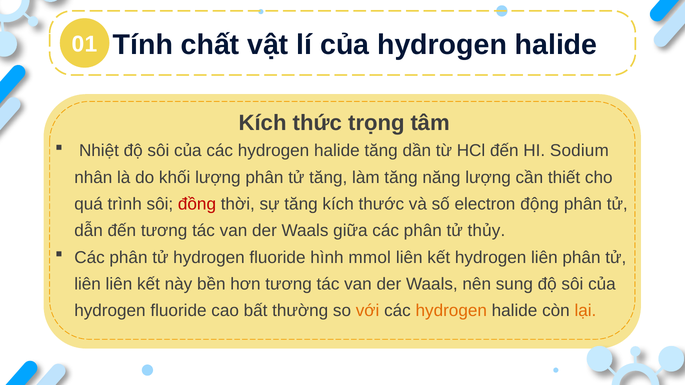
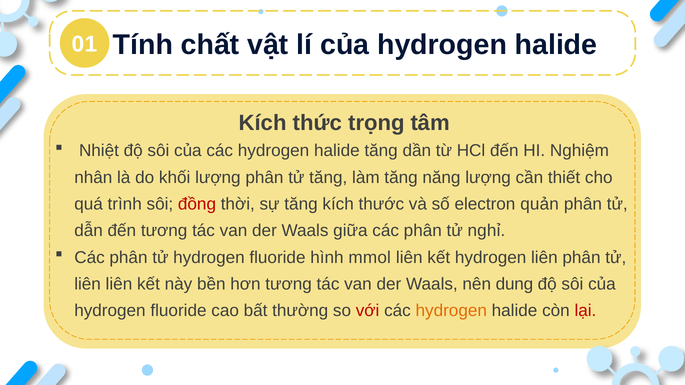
Sodium: Sodium -> Nghiệm
động: động -> quản
thủy: thủy -> nghỉ
sung: sung -> dung
với colour: orange -> red
lại colour: orange -> red
